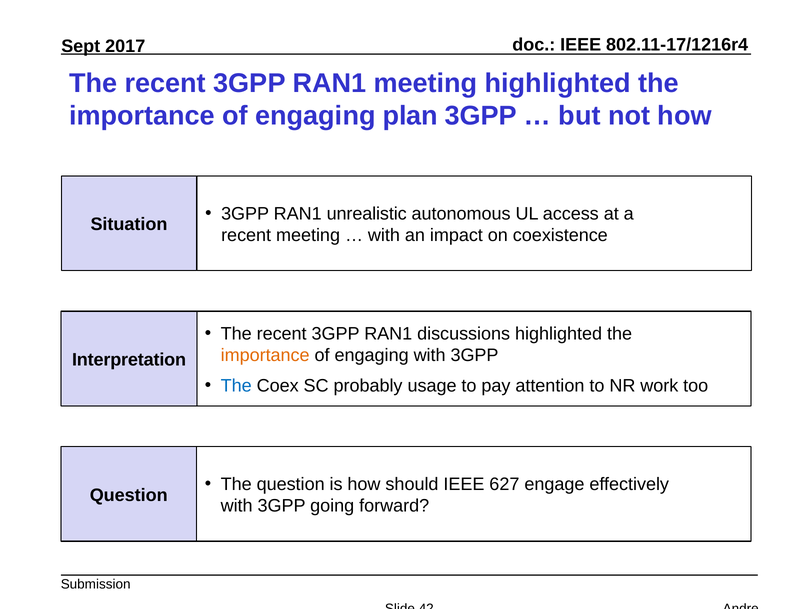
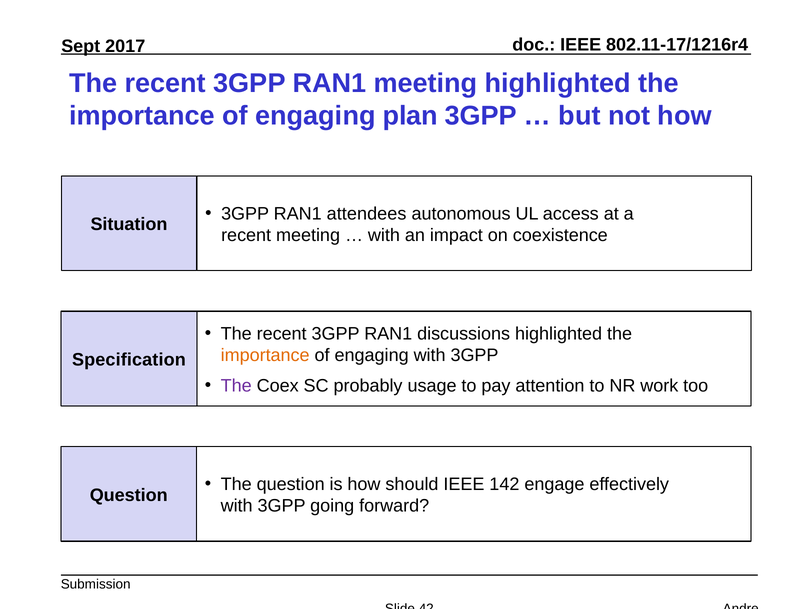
unrealistic: unrealistic -> attendees
Interpretation: Interpretation -> Specification
The at (236, 386) colour: blue -> purple
627: 627 -> 142
